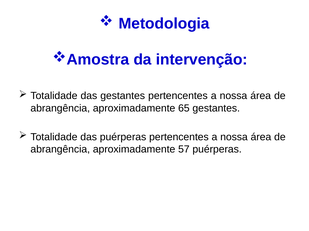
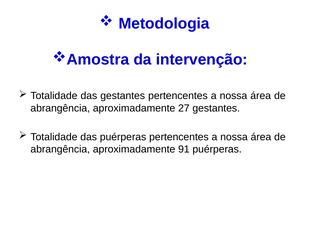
65: 65 -> 27
57: 57 -> 91
